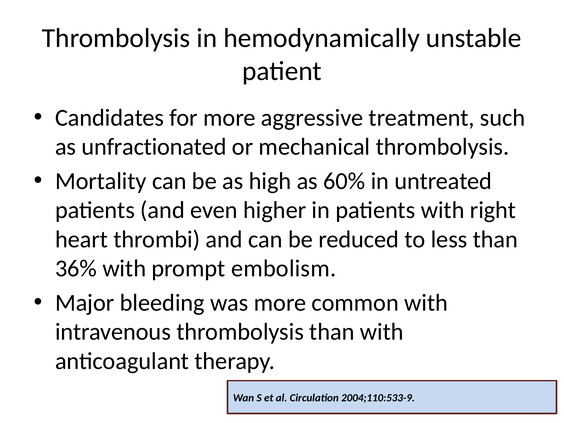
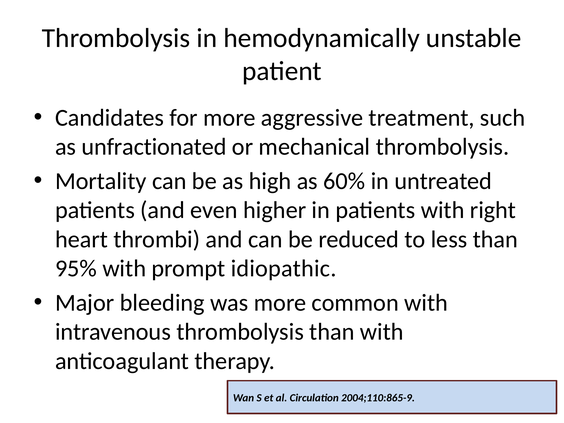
36%: 36% -> 95%
embolism: embolism -> idiopathic
2004;110:533-9: 2004;110:533-9 -> 2004;110:865-9
